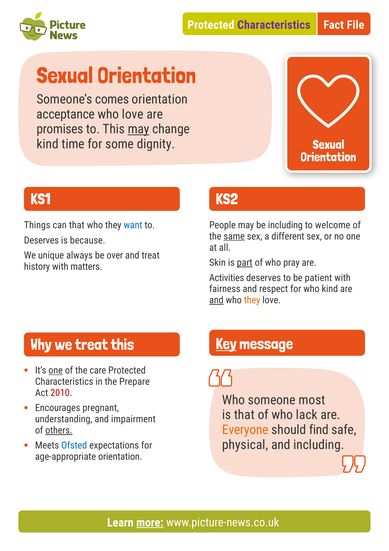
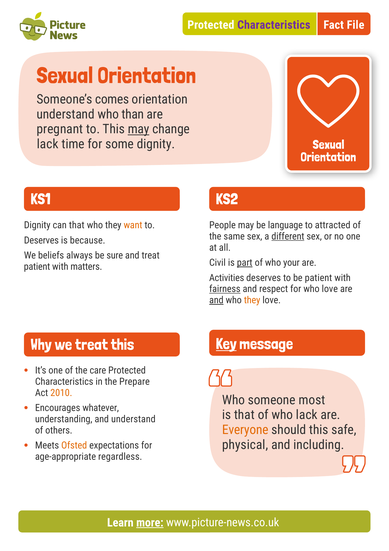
acceptance at (66, 114): acceptance -> understand
who love: love -> than
promises: promises -> pregnant
kind at (48, 144): kind -> lack
Things at (37, 225): Things -> Dignity
want colour: blue -> orange
be including: including -> language
welcome: welcome -> attracted
same underline: present -> none
different underline: none -> present
unique: unique -> beliefs
over: over -> sure
Skin: Skin -> Civil
pray: pray -> your
history at (37, 266): history -> patient
fairness underline: none -> present
who kind: kind -> love
one at (56, 370) underline: present -> none
2010 colour: red -> orange
pregnant: pregnant -> whatever
and impairment: impairment -> understand
should find: find -> this
others underline: present -> none
Ofsted colour: blue -> orange
age-appropriate orientation: orientation -> regardless
